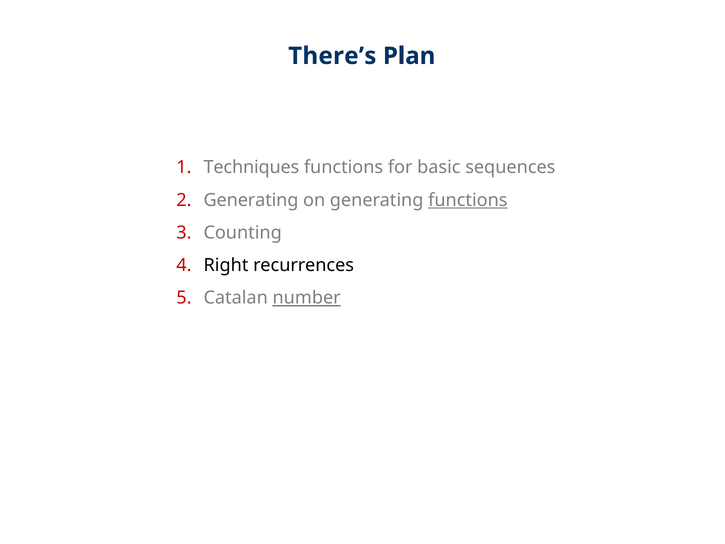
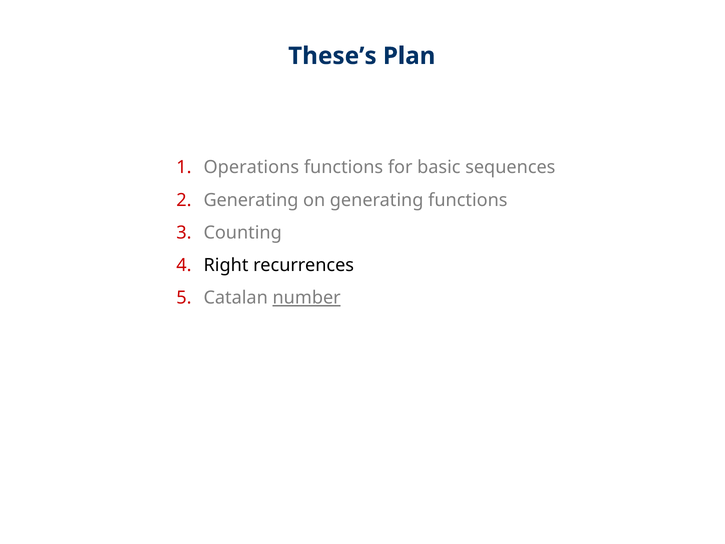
There’s: There’s -> These’s
Techniques: Techniques -> Operations
functions at (468, 200) underline: present -> none
